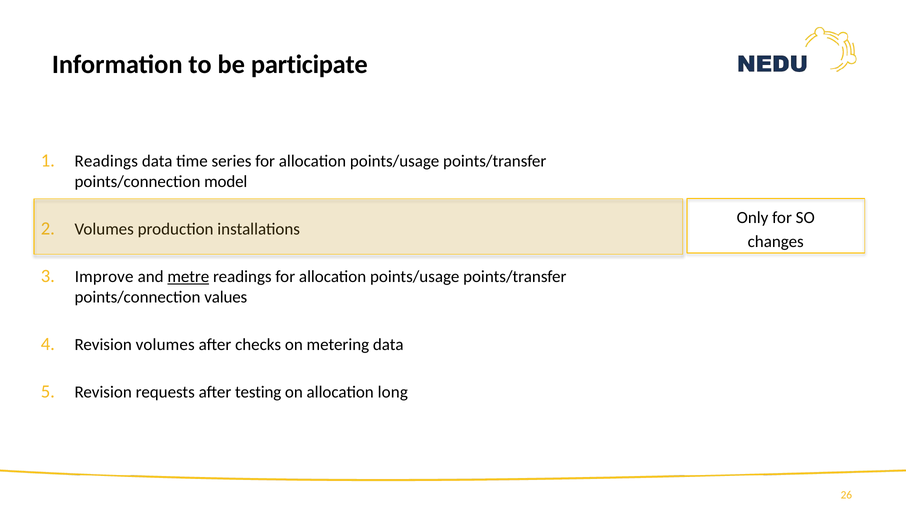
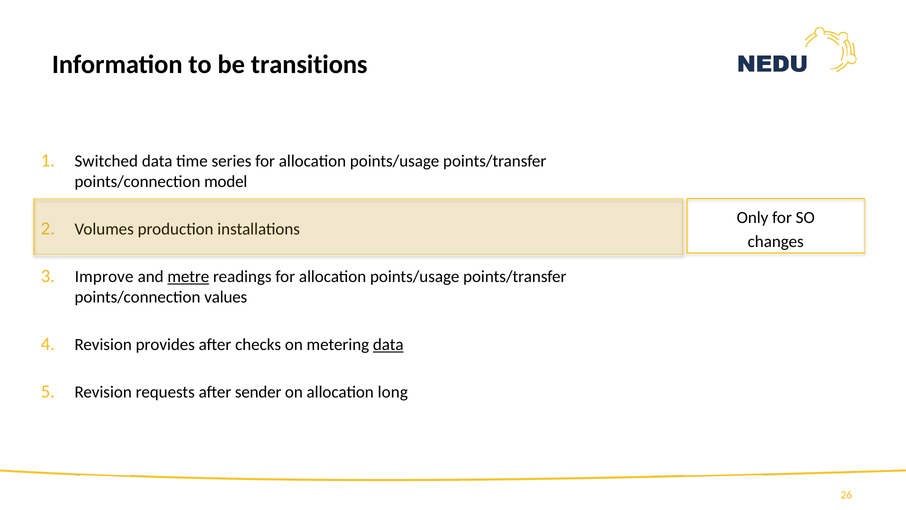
participate: participate -> transitions
Readings at (106, 161): Readings -> Switched
Revision volumes: volumes -> provides
data at (388, 344) underline: none -> present
testing: testing -> sender
